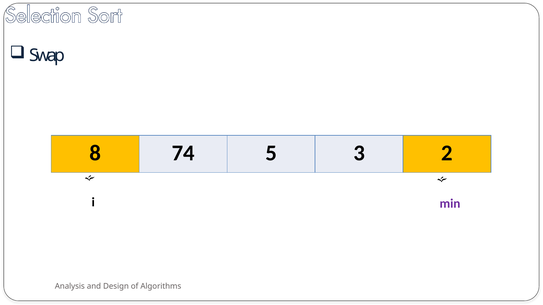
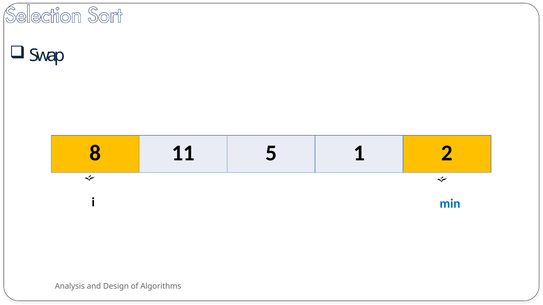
74: 74 -> 11
3: 3 -> 1
min colour: purple -> blue
